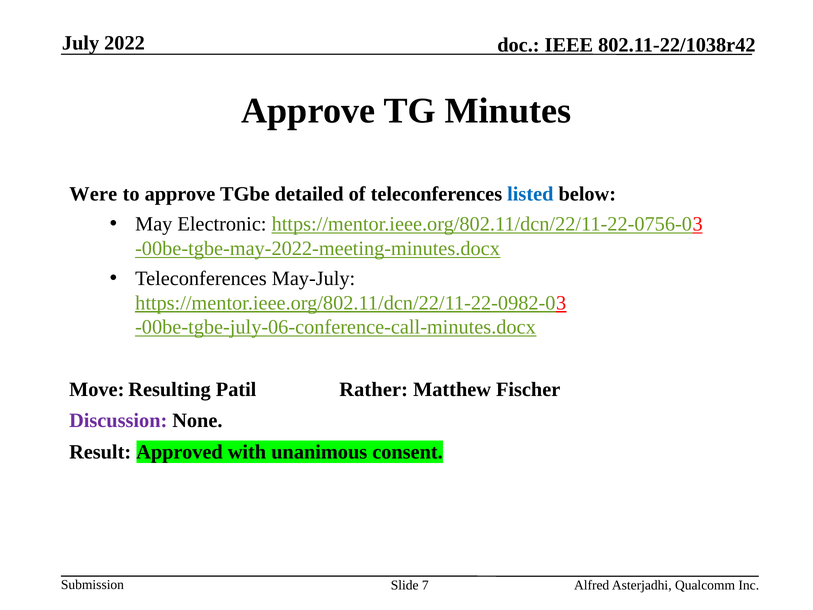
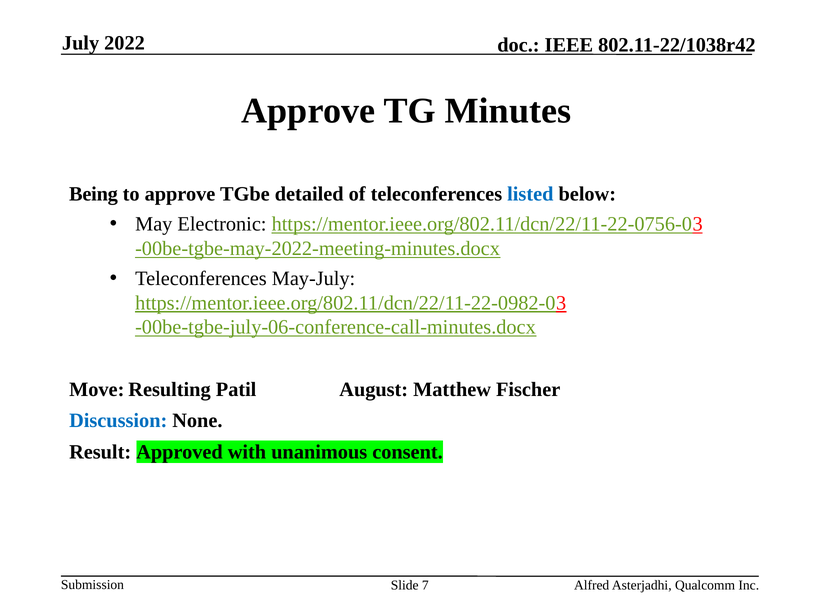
Were: Were -> Being
Rather: Rather -> August
Discussion colour: purple -> blue
